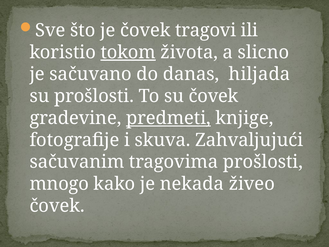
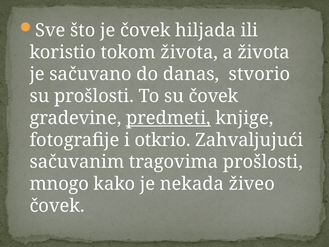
tragovi: tragovi -> hiljada
tokom underline: present -> none
a slicno: slicno -> života
hiljada: hiljada -> stvorio
skuva: skuva -> otkrio
